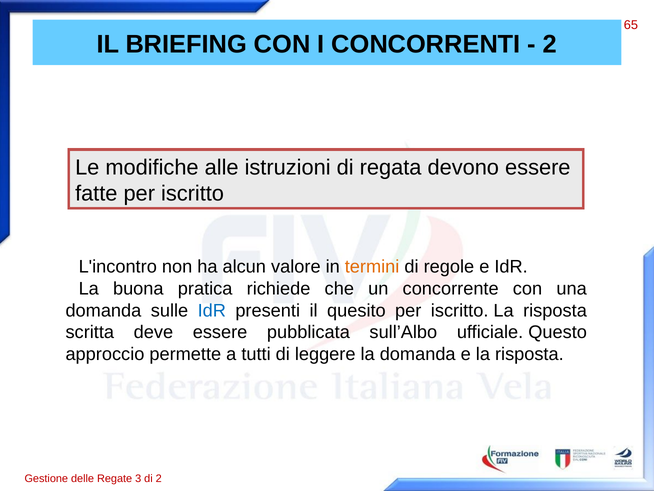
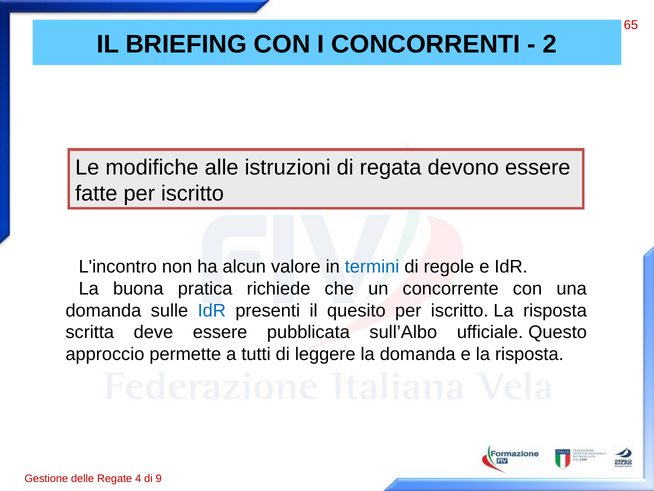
termini colour: orange -> blue
3: 3 -> 4
di 2: 2 -> 9
